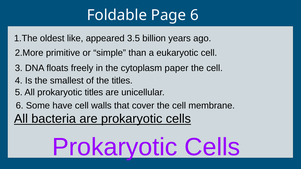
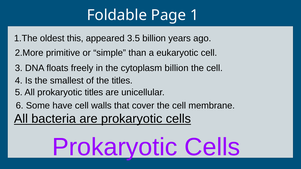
Page 6: 6 -> 1
like: like -> this
cytoplasm paper: paper -> billion
